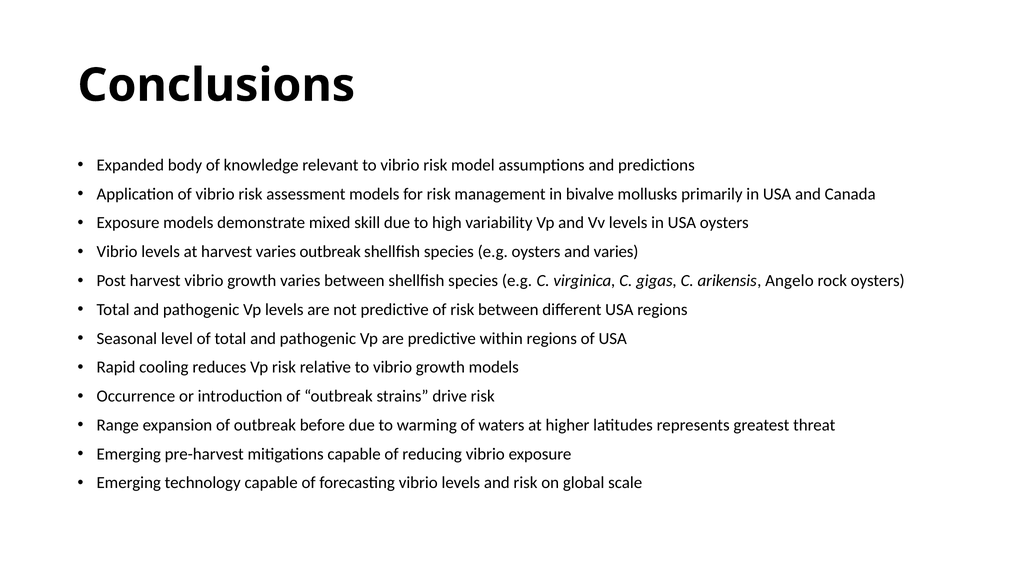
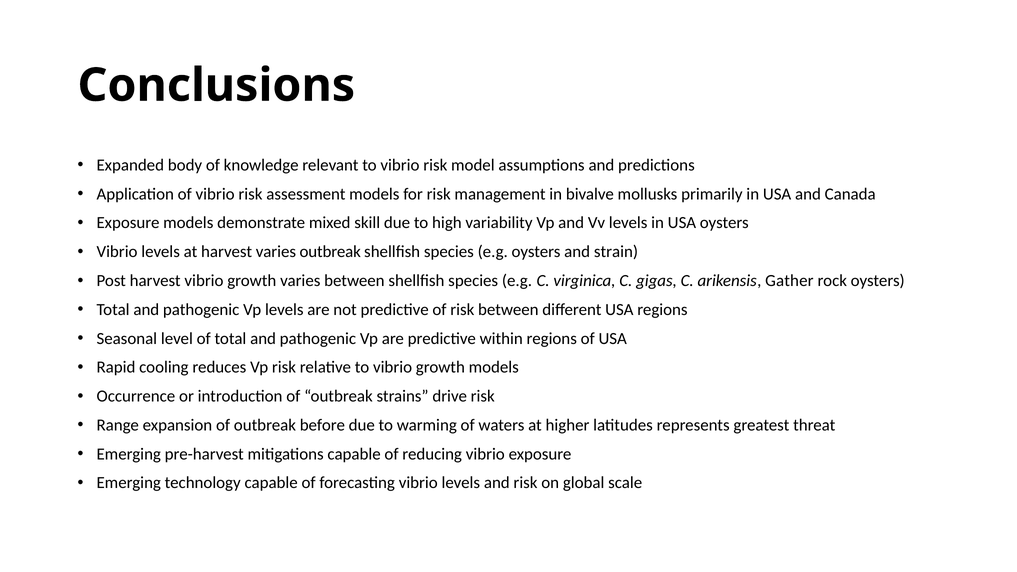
and varies: varies -> strain
Angelo: Angelo -> Gather
